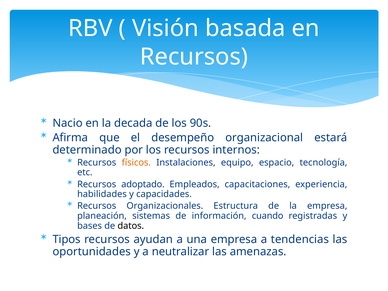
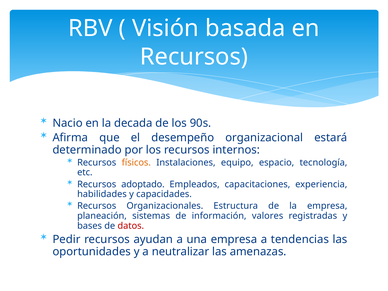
cuando: cuando -> valores
datos colour: black -> red
Tipos: Tipos -> Pedir
